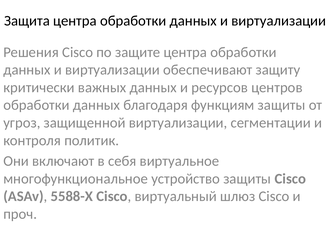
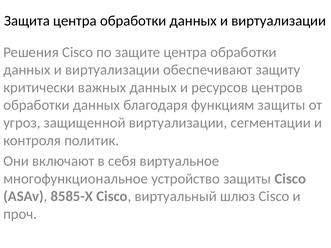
5588-Х: 5588-Х -> 8585-Х
